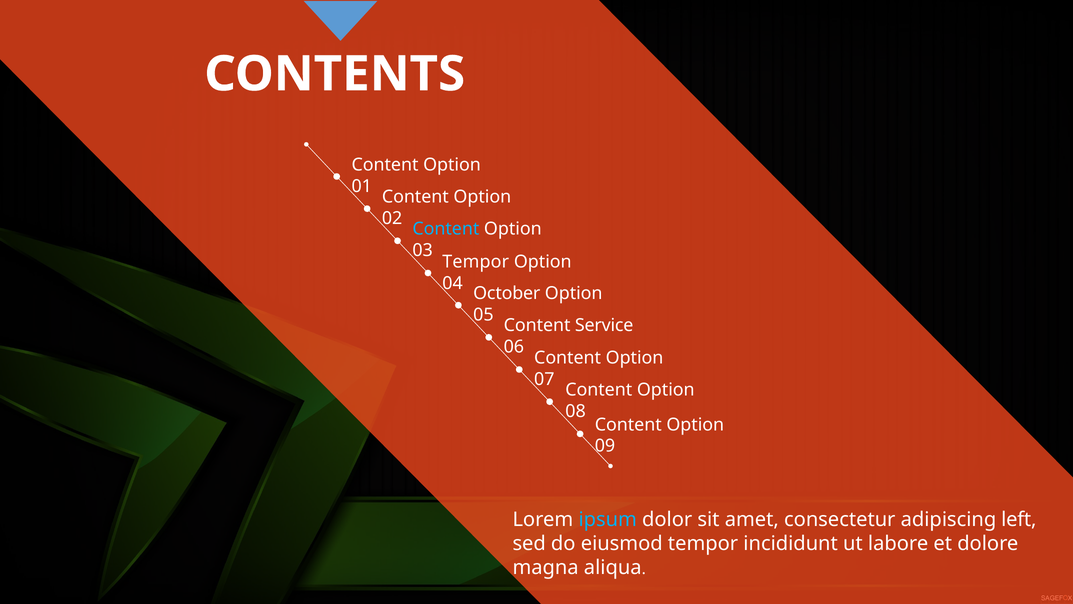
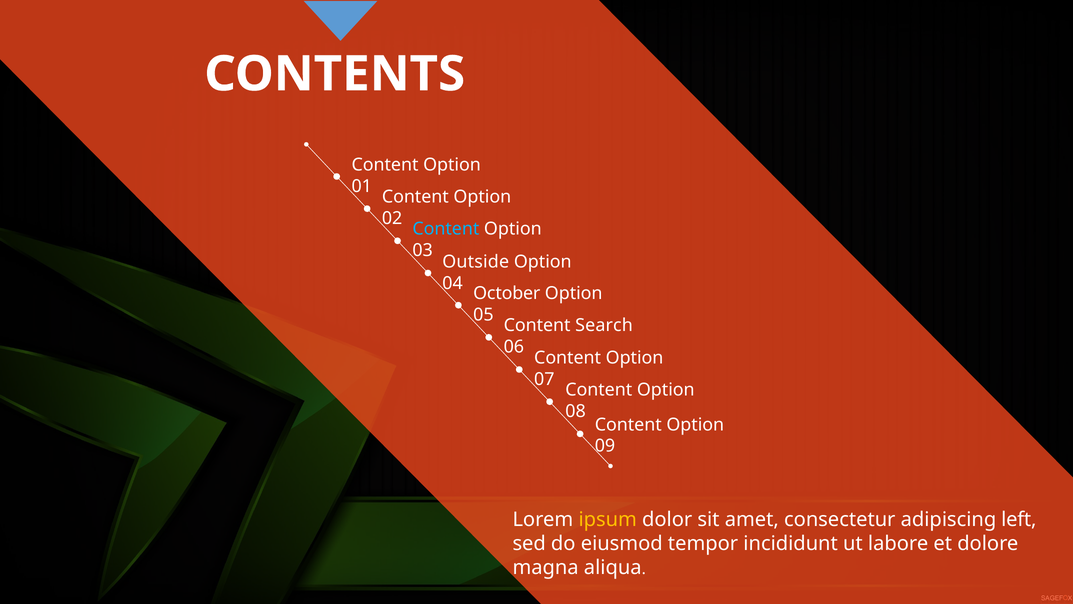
Tempor at (476, 262): Tempor -> Outside
Service: Service -> Search
ipsum colour: light blue -> yellow
